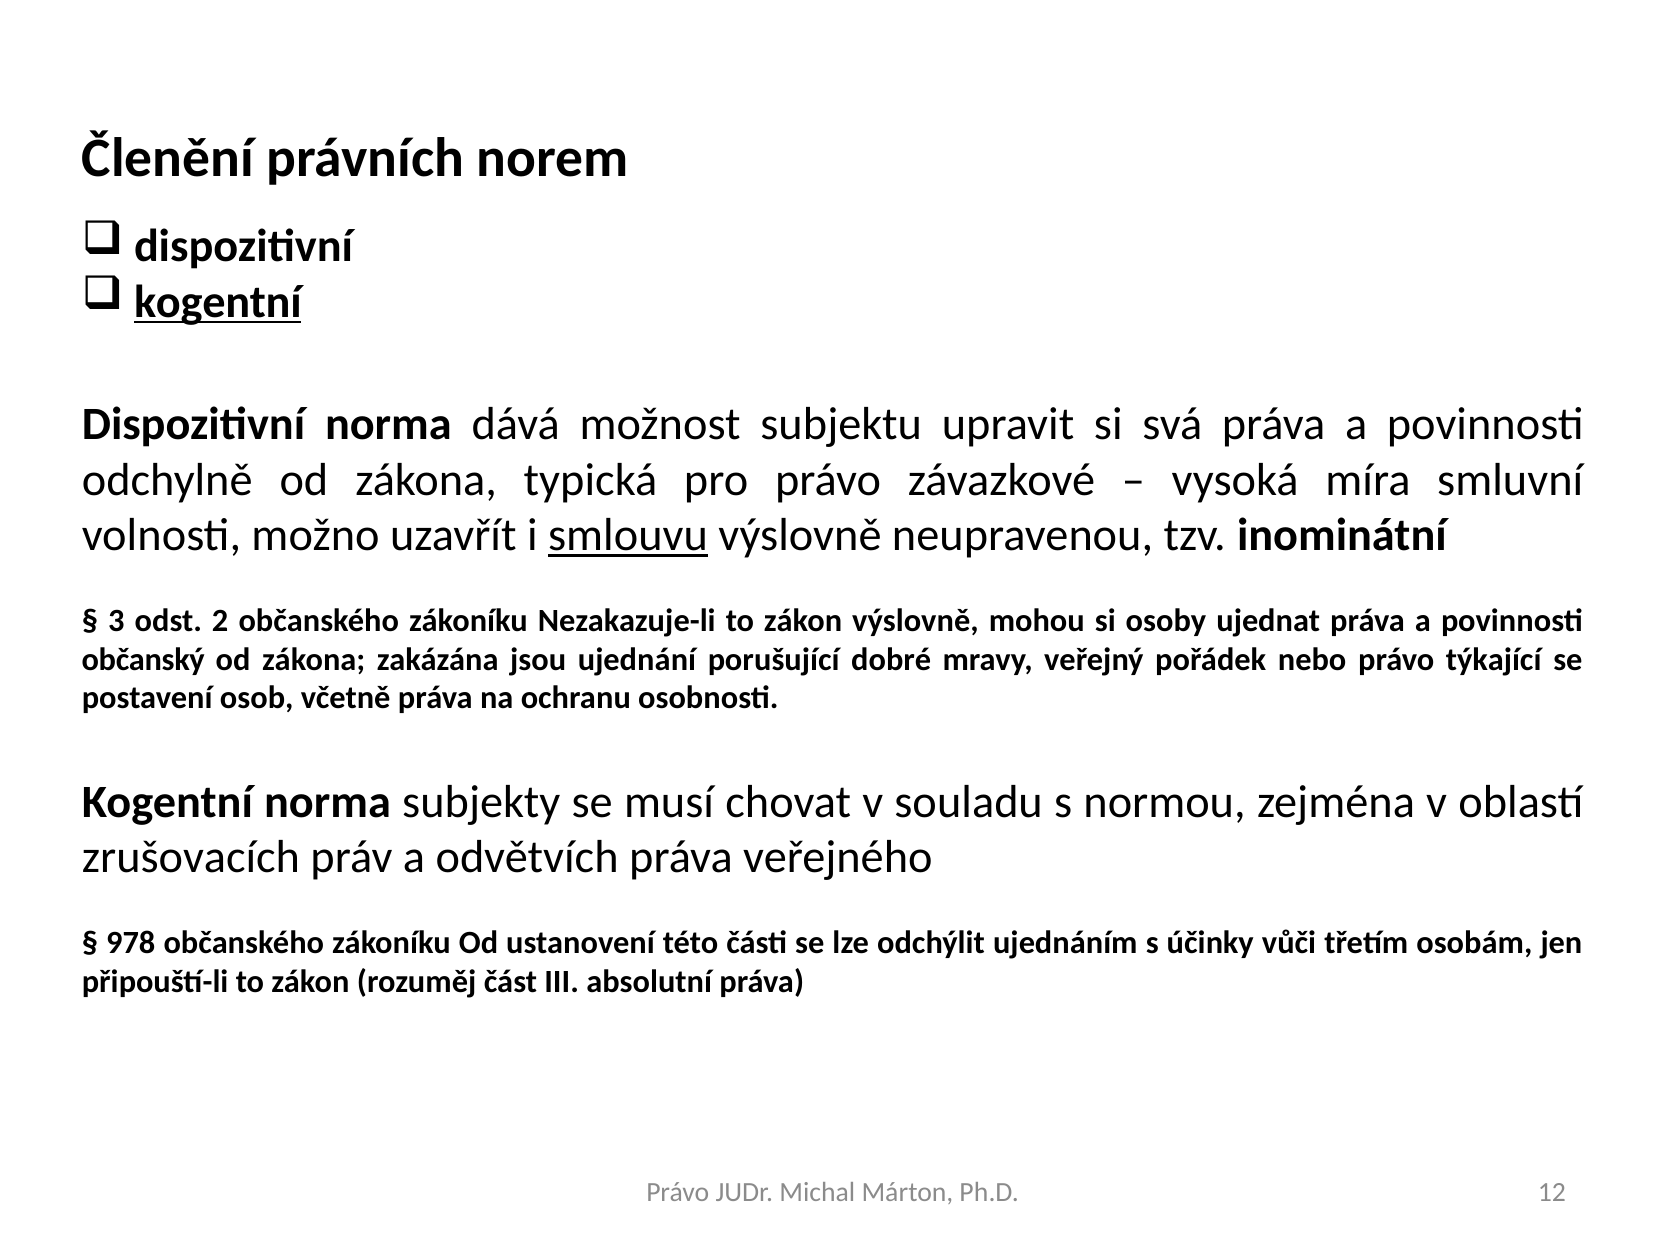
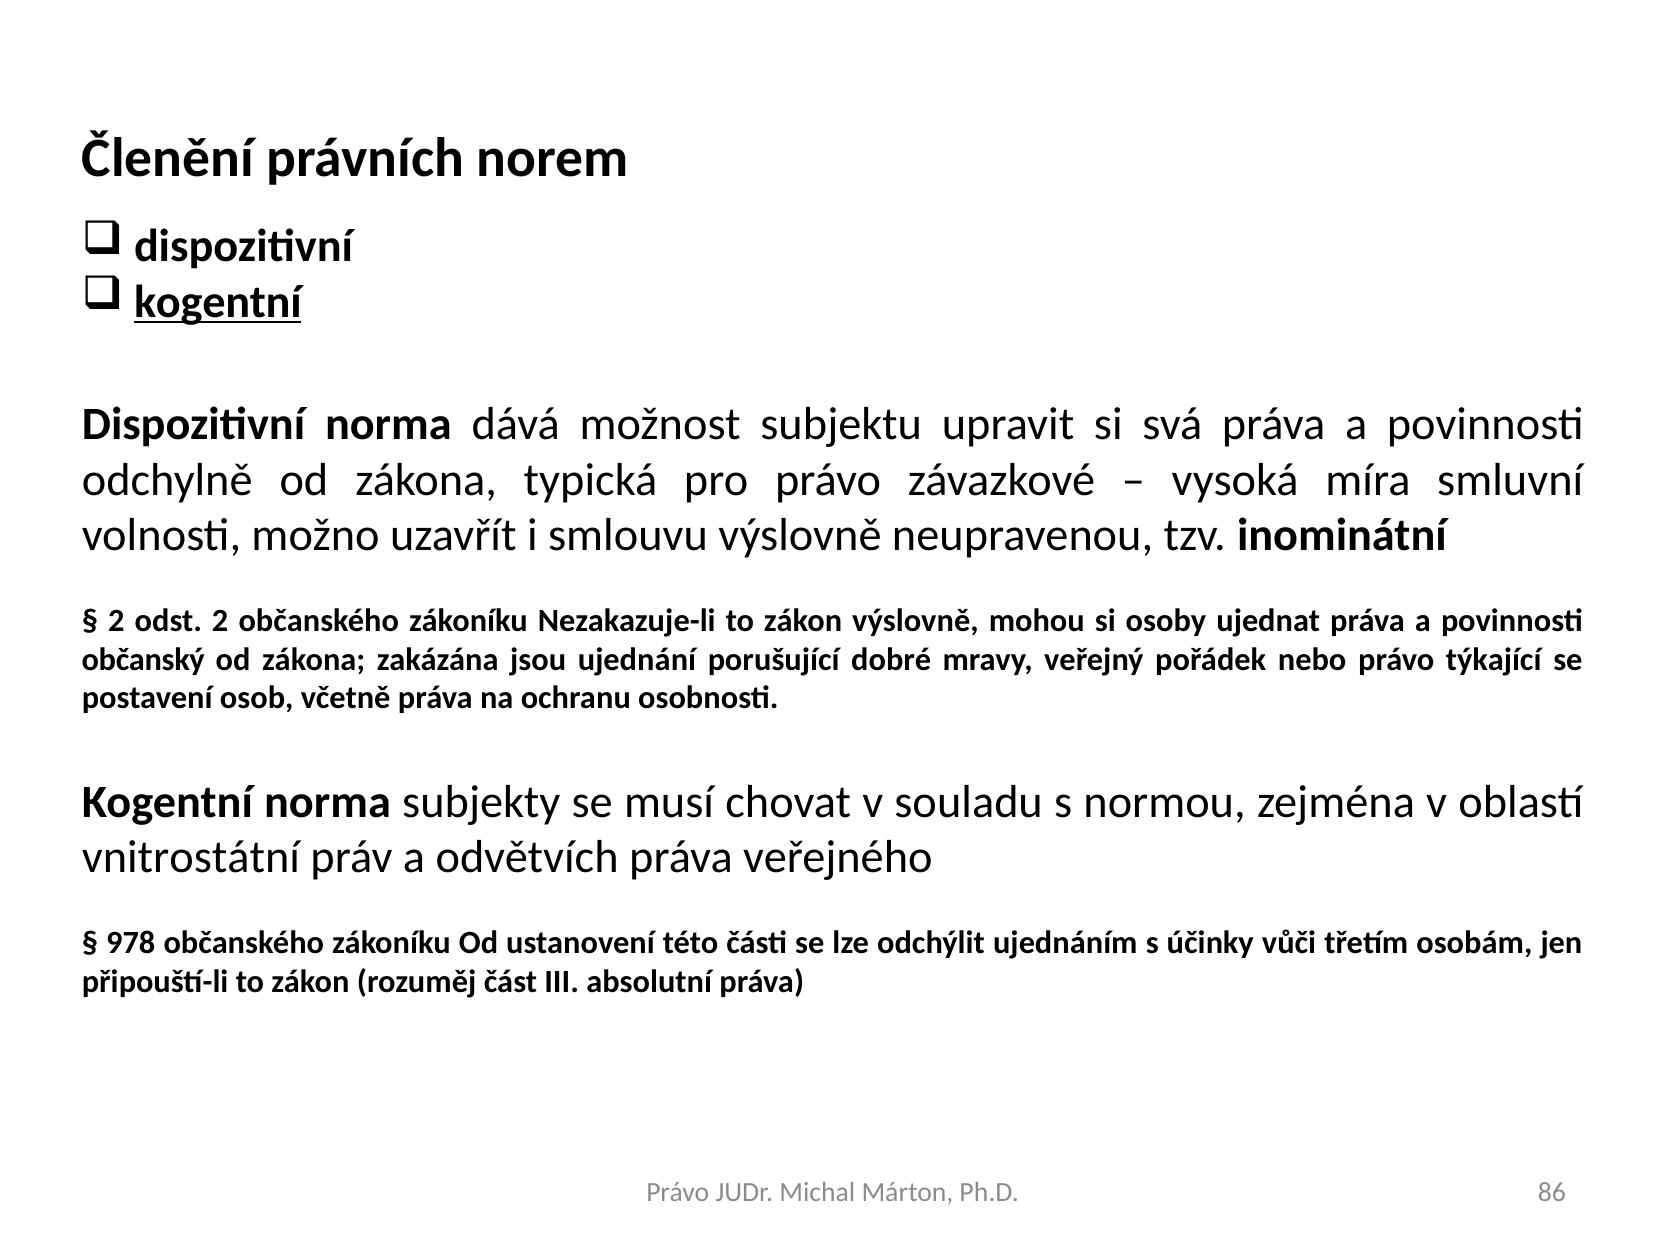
smlouvu underline: present -> none
3 at (116, 621): 3 -> 2
zrušovacích: zrušovacích -> vnitrostátní
12: 12 -> 86
